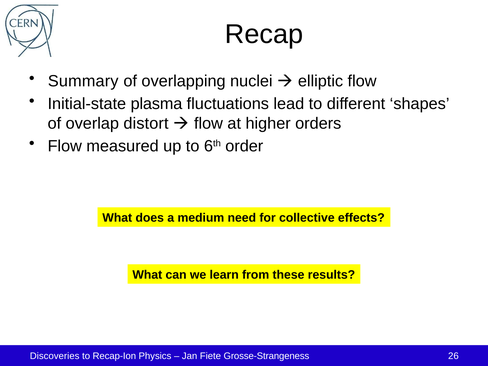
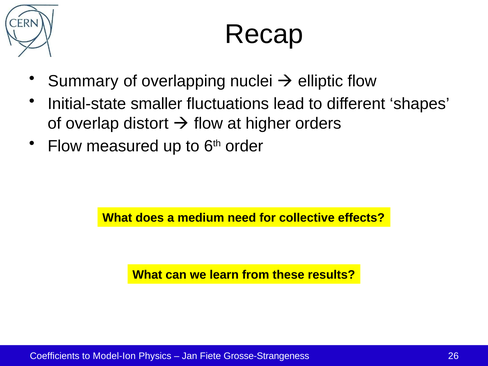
plasma: plasma -> smaller
Discoveries: Discoveries -> Coefficients
Recap-Ion: Recap-Ion -> Model-Ion
